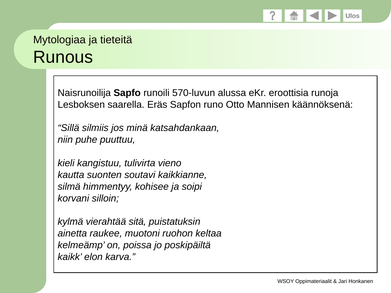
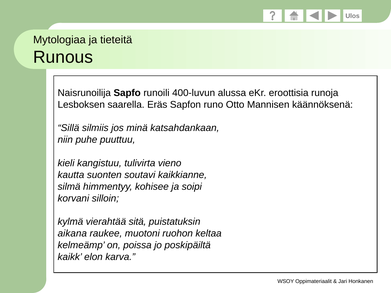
570-luvun: 570-luvun -> 400-luvun
ainetta: ainetta -> aikana
